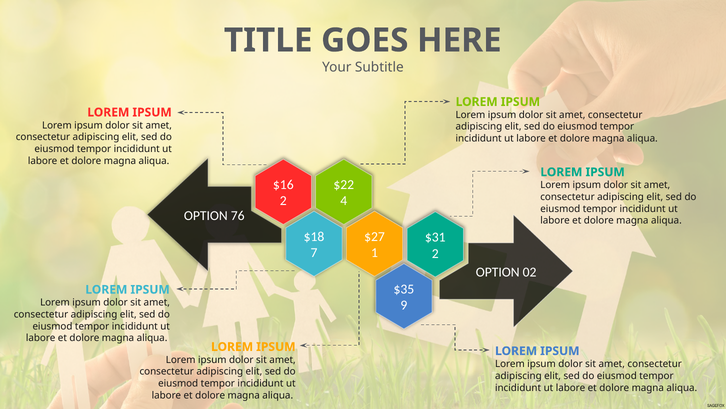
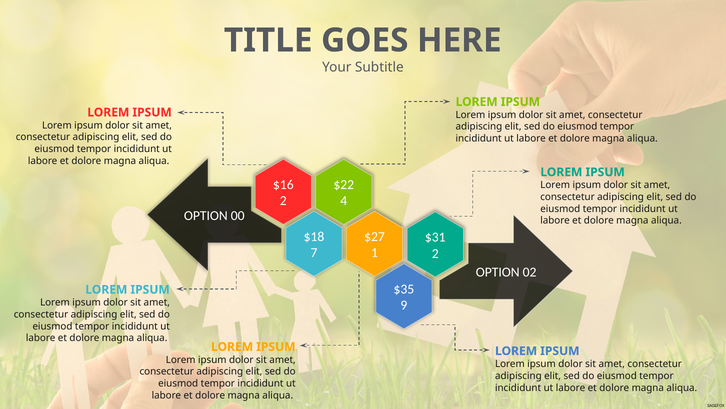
76: 76 -> 00
